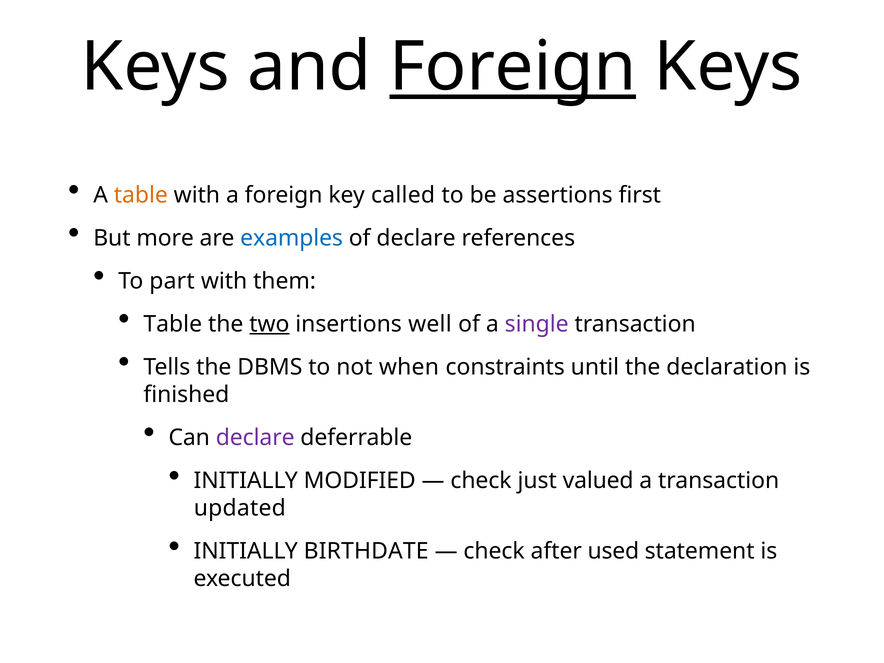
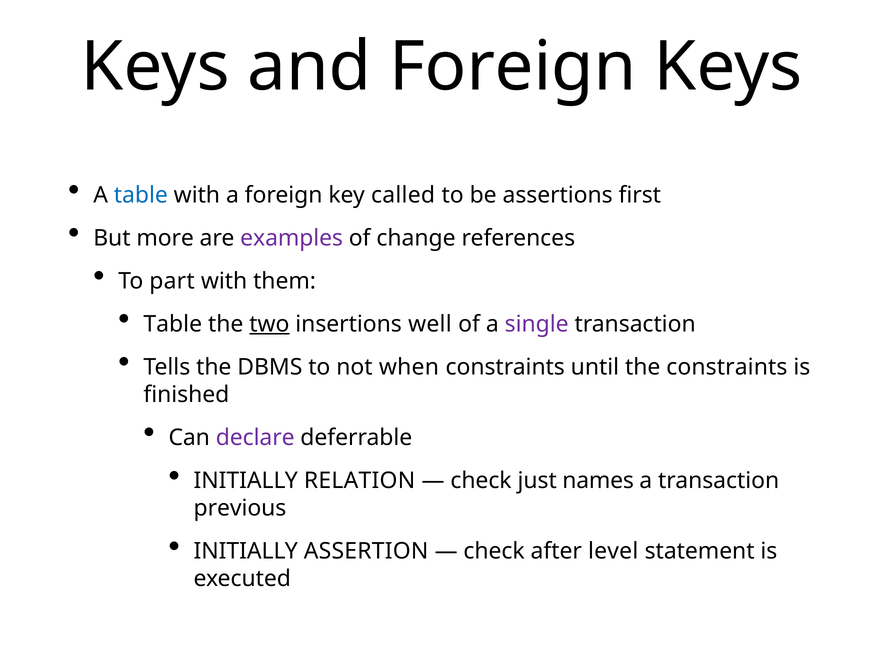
Foreign at (513, 67) underline: present -> none
table at (141, 195) colour: orange -> blue
examples colour: blue -> purple
of declare: declare -> change
the declaration: declaration -> constraints
MODIFIED: MODIFIED -> RELATION
valued: valued -> names
updated: updated -> previous
BIRTHDATE: BIRTHDATE -> ASSERTION
used: used -> level
